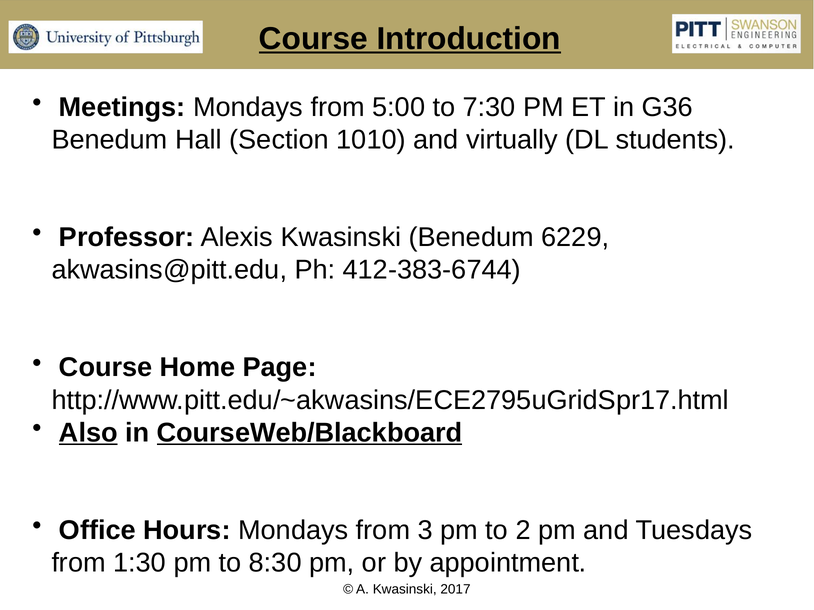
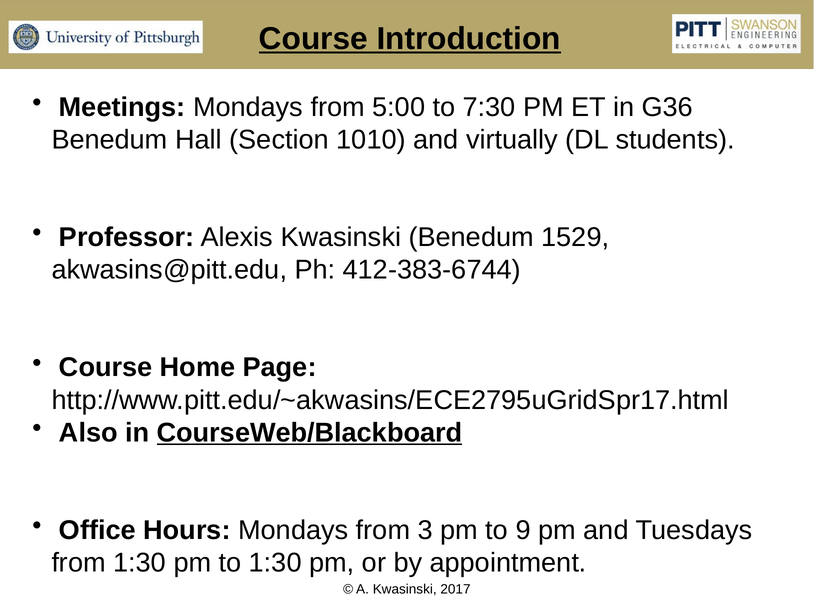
6229: 6229 -> 1529
Also underline: present -> none
2: 2 -> 9
to 8:30: 8:30 -> 1:30
